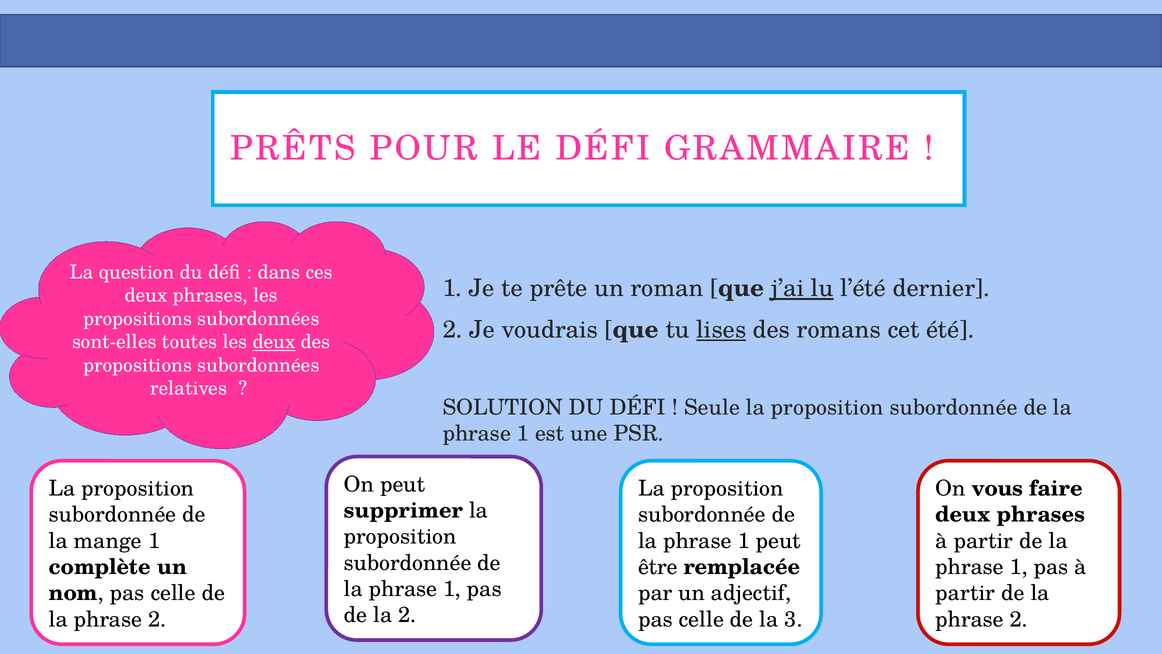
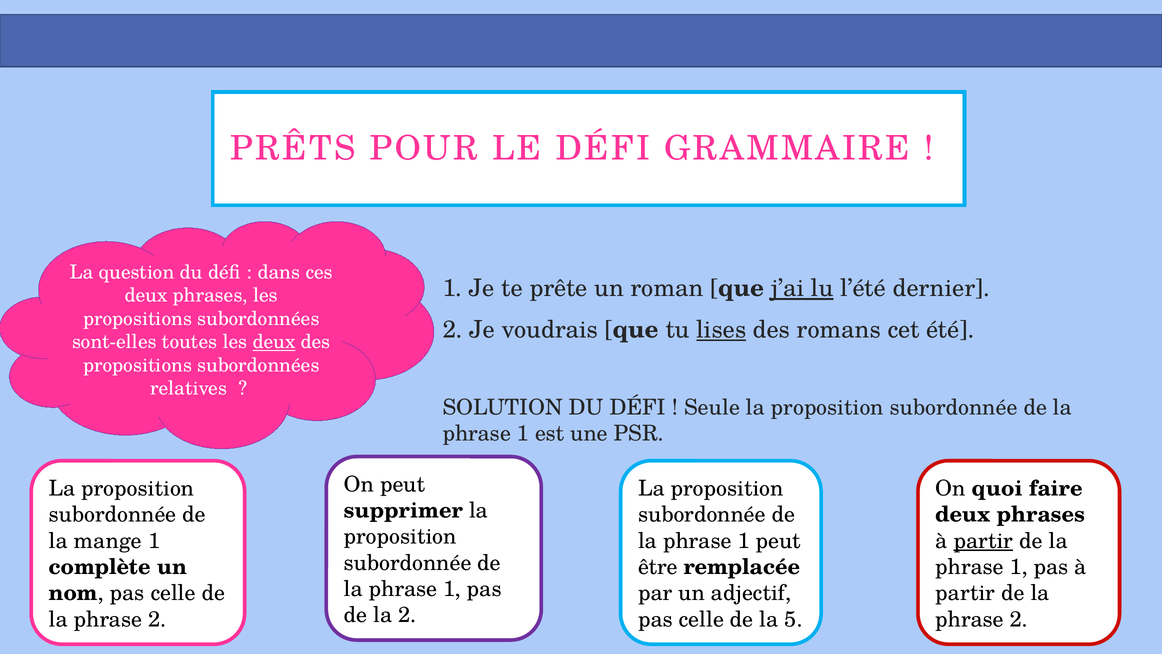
vous: vous -> quoi
partir at (983, 541) underline: none -> present
3: 3 -> 5
